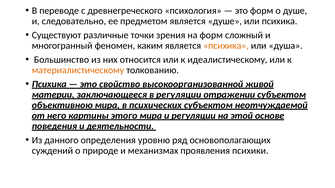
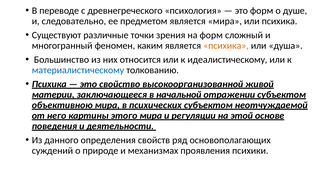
является душе: душе -> мира
материалистическому colour: orange -> blue
в регуляции: регуляции -> начальной
уровню: уровню -> свойств
